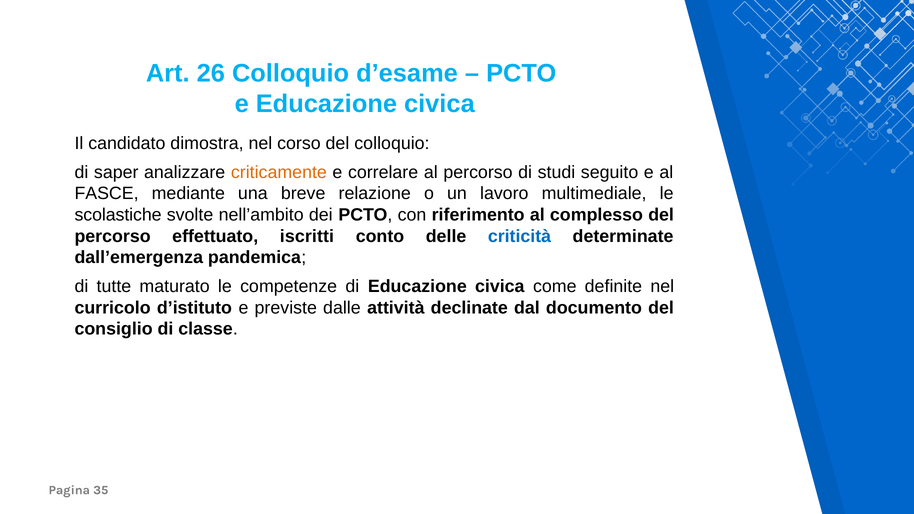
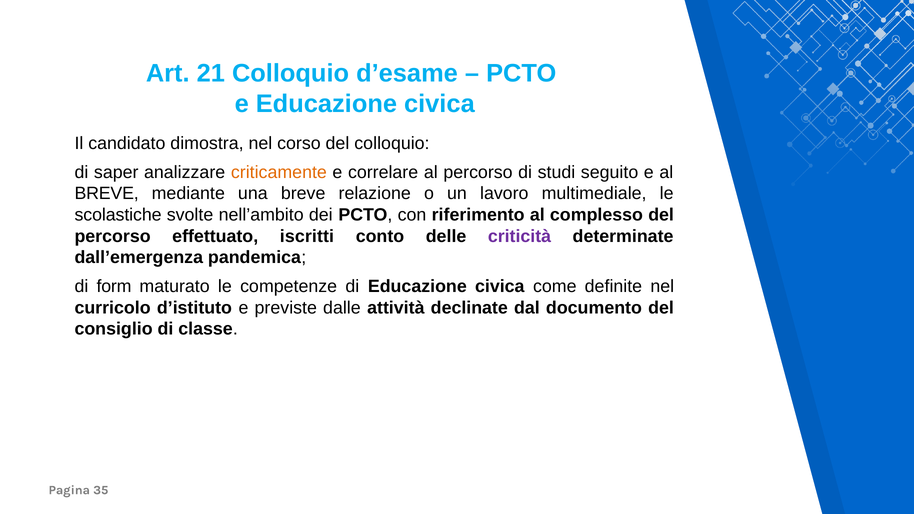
26: 26 -> 21
FASCE at (107, 194): FASCE -> BREVE
criticità colour: blue -> purple
tutte: tutte -> form
